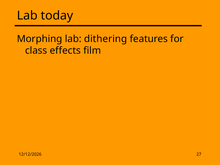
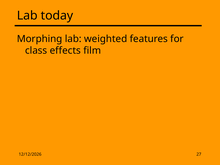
dithering: dithering -> weighted
